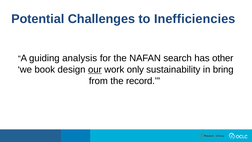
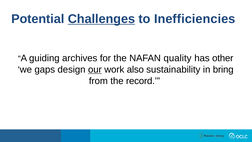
Challenges underline: none -> present
analysis: analysis -> archives
search: search -> quality
book: book -> gaps
only: only -> also
